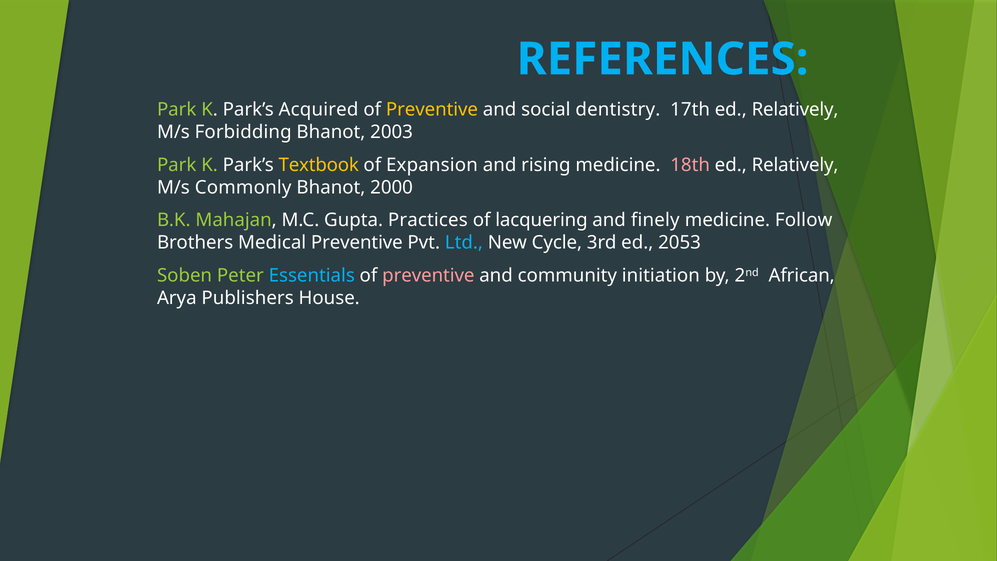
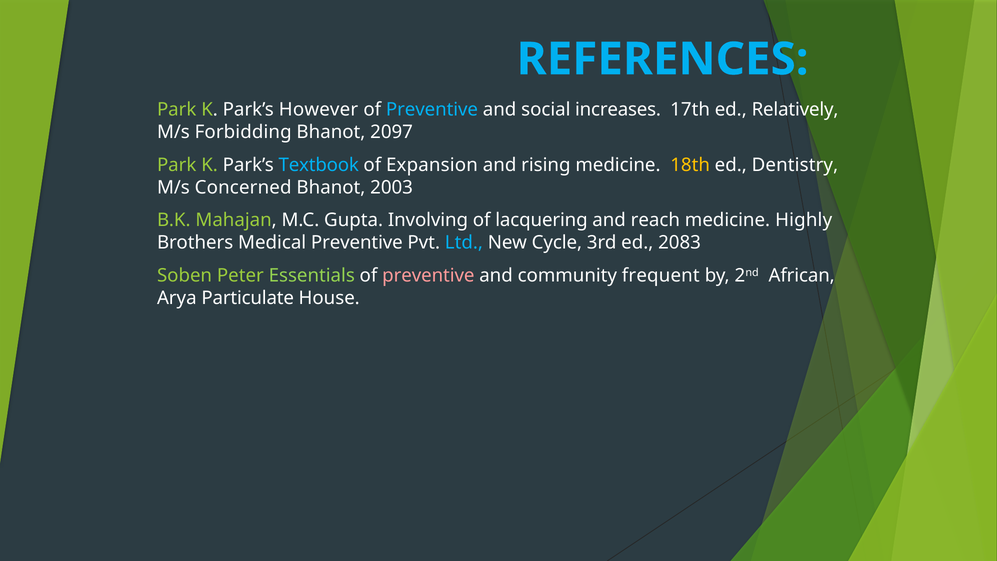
Acquired: Acquired -> However
Preventive at (432, 110) colour: yellow -> light blue
dentistry: dentistry -> increases
2003: 2003 -> 2097
Textbook colour: yellow -> light blue
18th colour: pink -> yellow
Relatively at (795, 165): Relatively -> Dentistry
Commonly: Commonly -> Concerned
2000: 2000 -> 2003
Practices: Practices -> Involving
finely: finely -> reach
Follow: Follow -> Highly
2053: 2053 -> 2083
Essentials colour: light blue -> light green
initiation: initiation -> frequent
Publishers: Publishers -> Particulate
